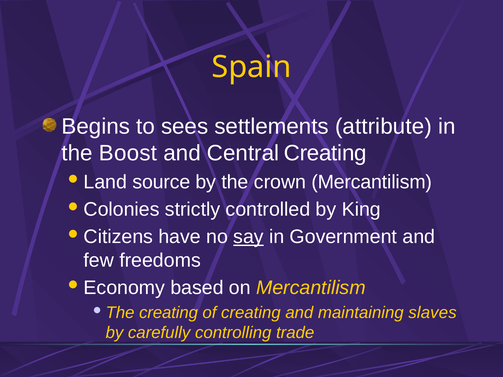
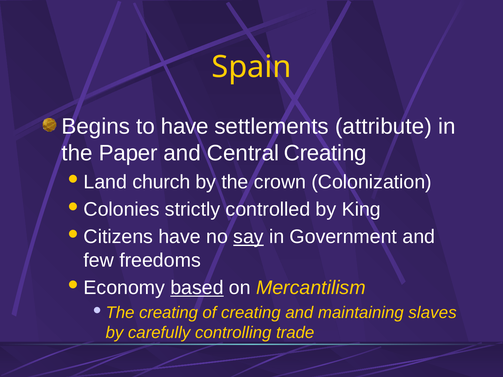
to sees: sees -> have
Boost: Boost -> Paper
source: source -> church
crown Mercantilism: Mercantilism -> Colonization
based underline: none -> present
